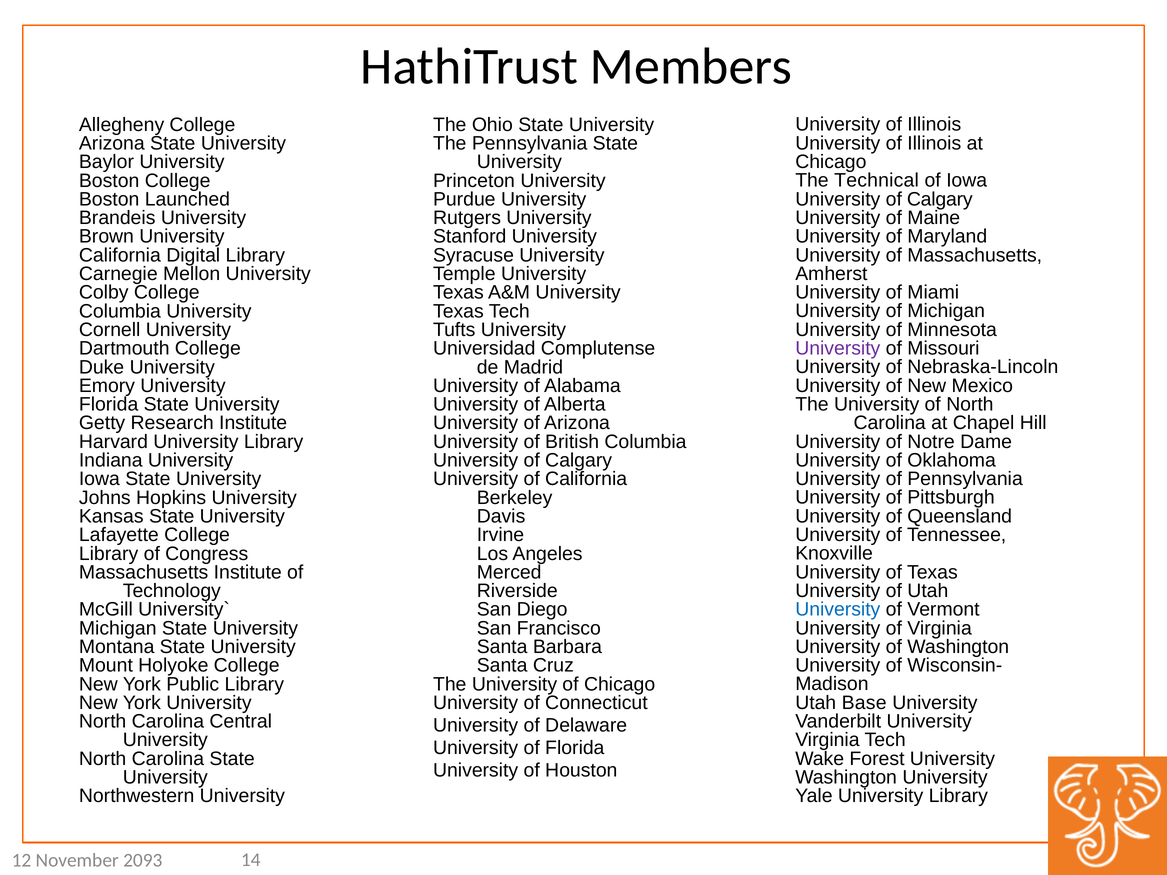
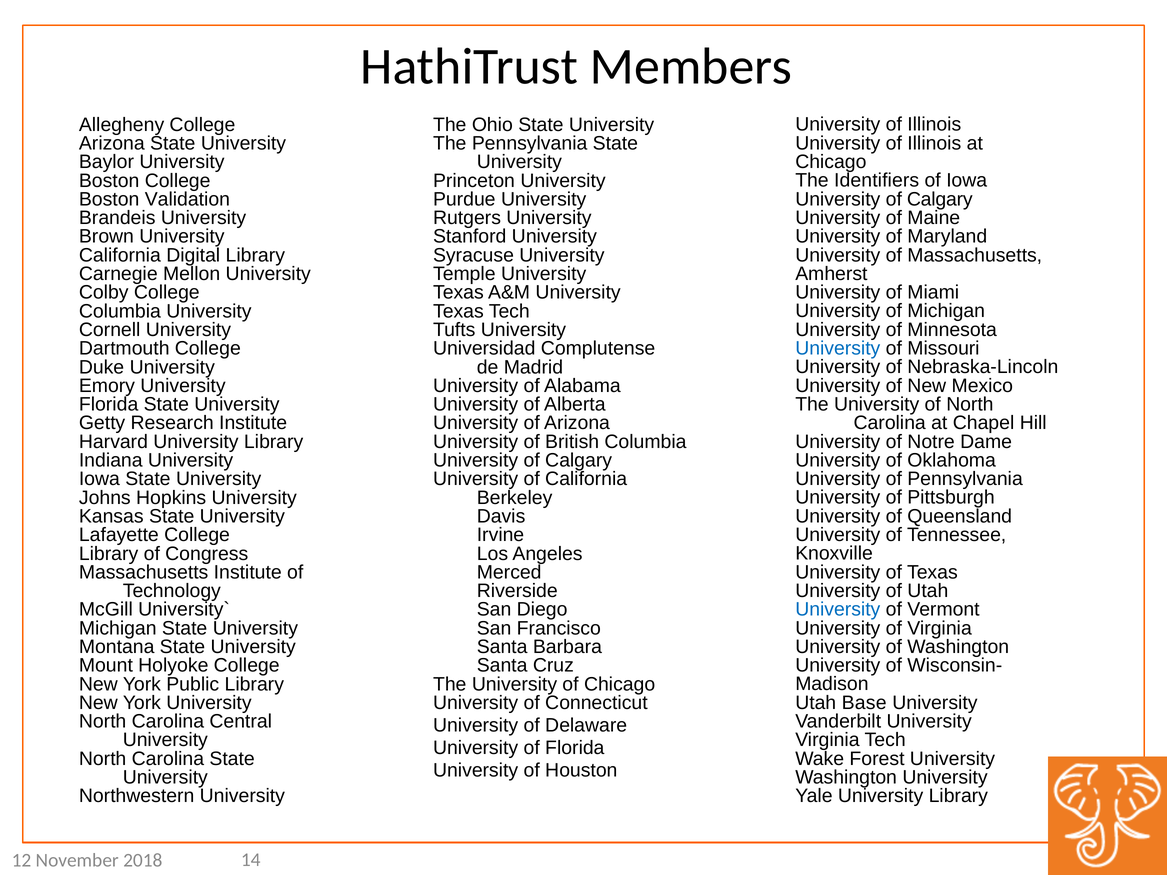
Technical: Technical -> Identifiers
Launched: Launched -> Validation
University at (838, 348) colour: purple -> blue
2093: 2093 -> 2018
